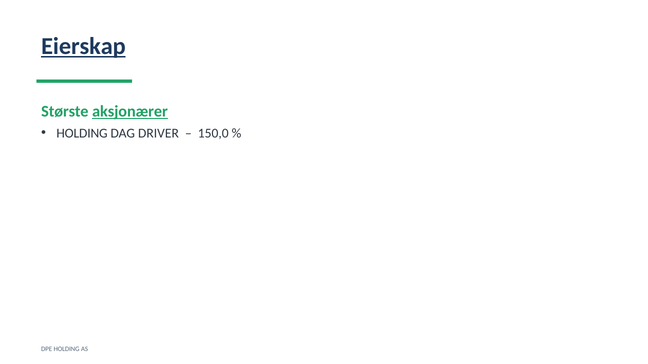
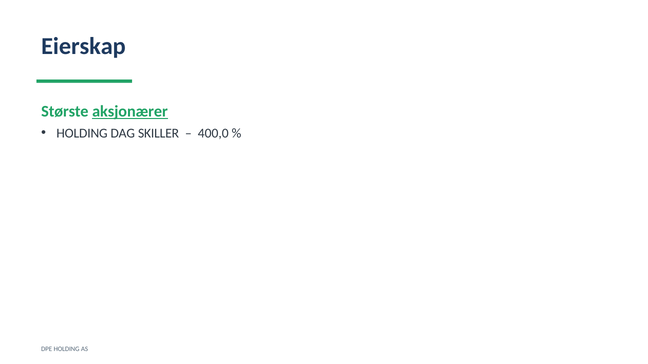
Eierskap underline: present -> none
DRIVER: DRIVER -> SKILLER
150,0: 150,0 -> 400,0
